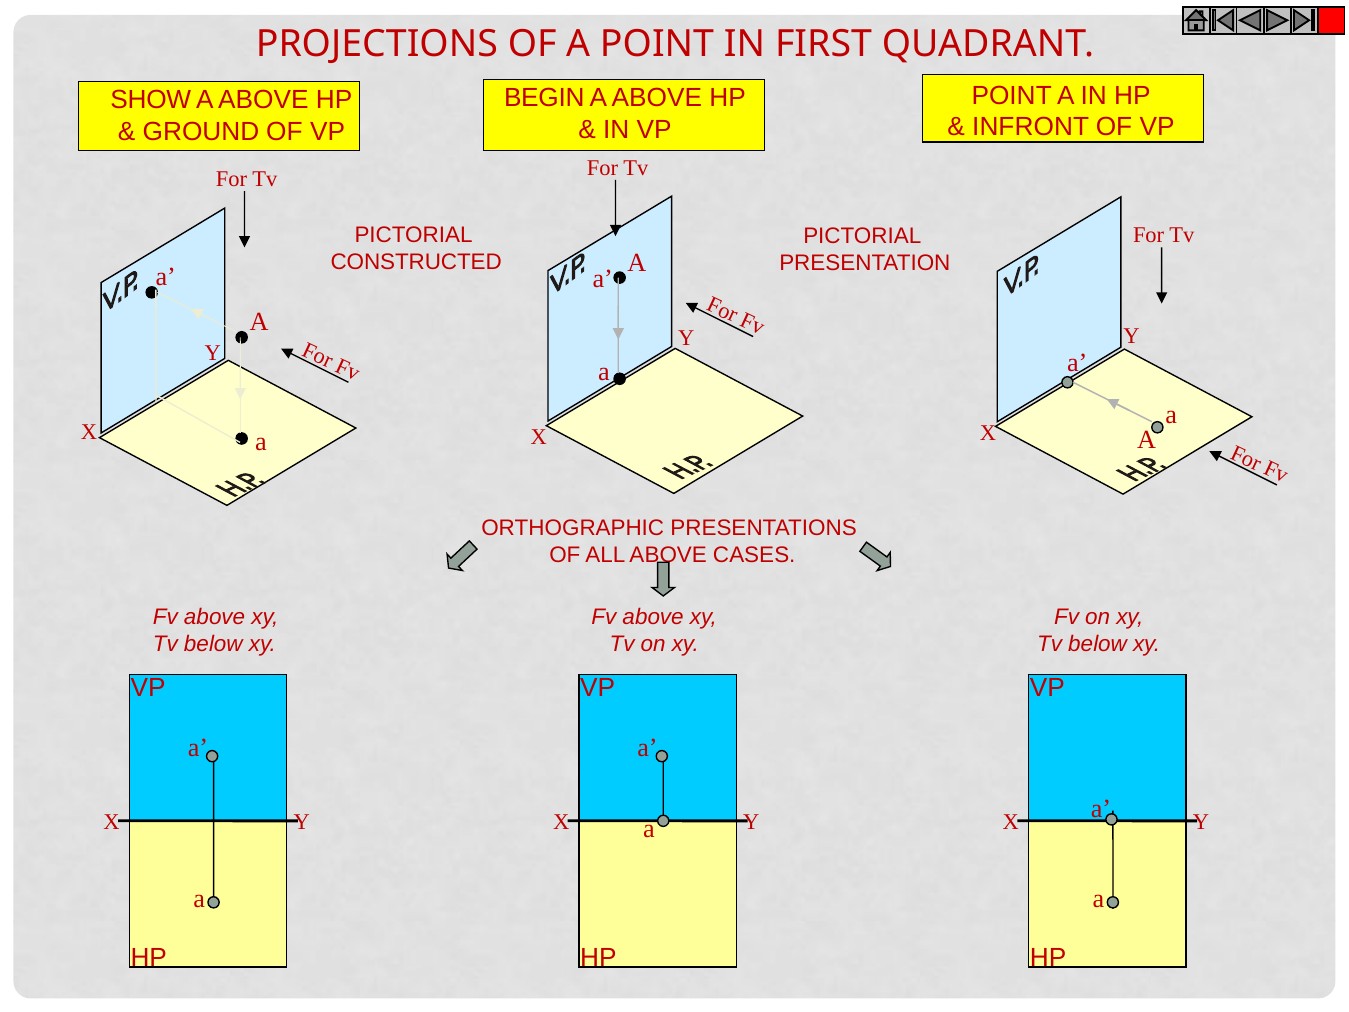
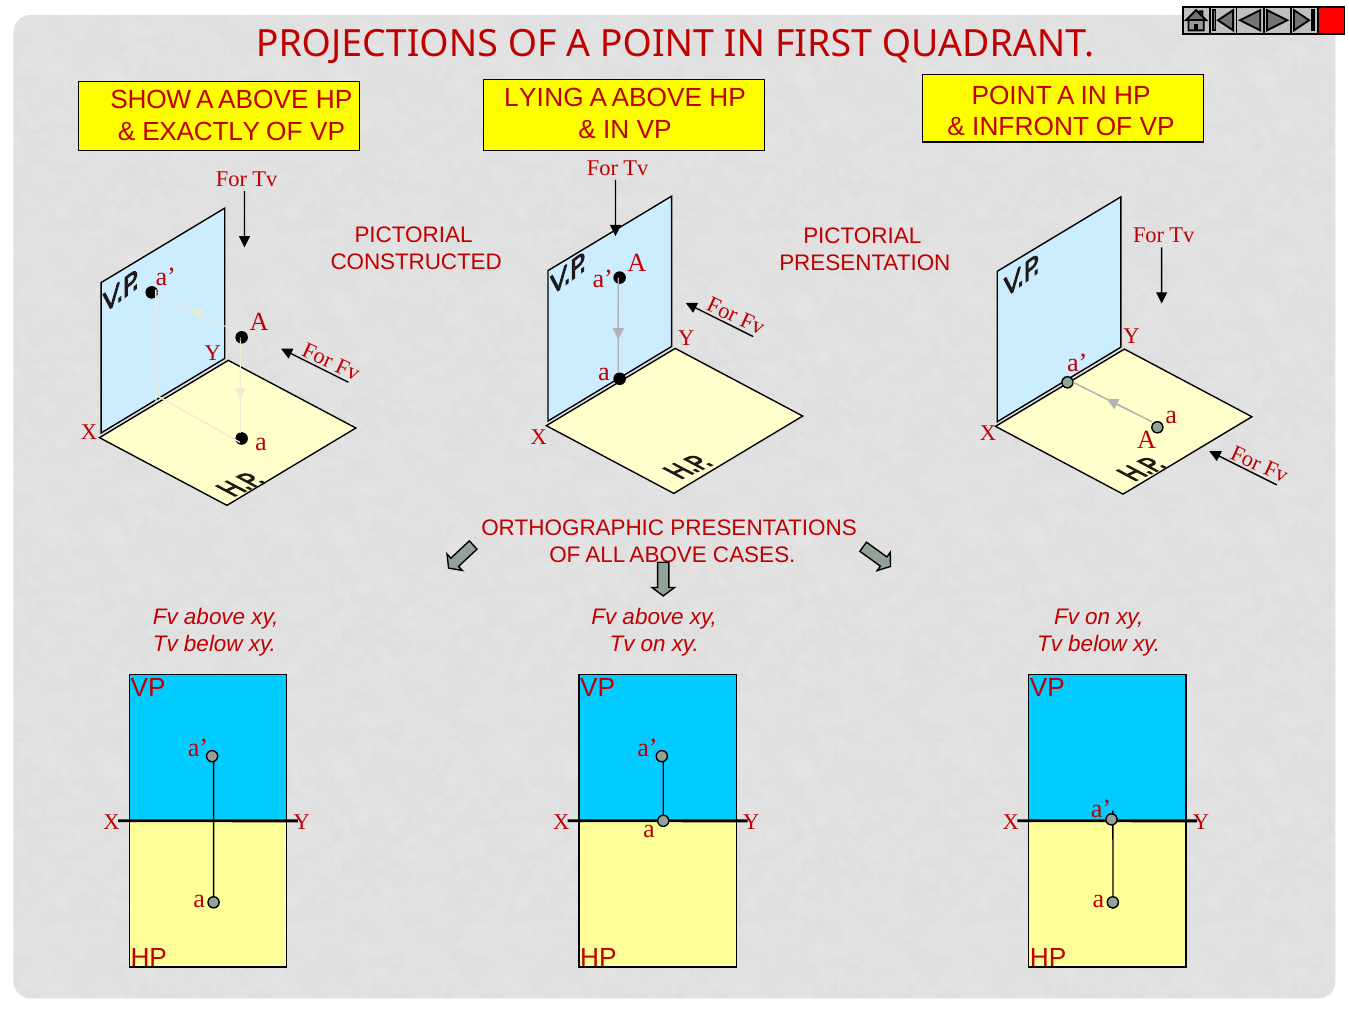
BEGIN: BEGIN -> LYING
GROUND: GROUND -> EXACTLY
